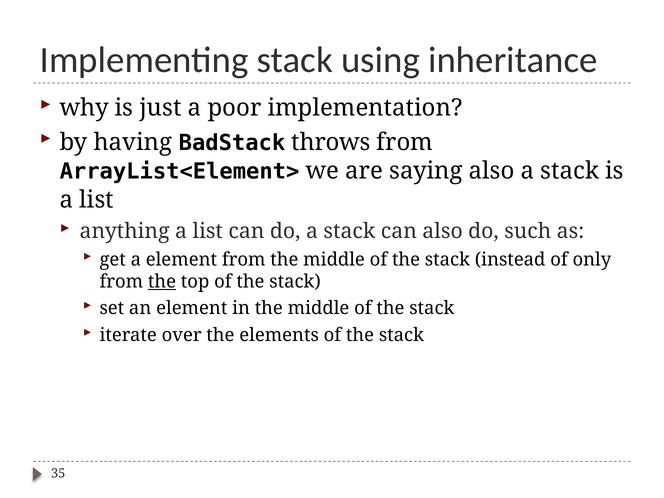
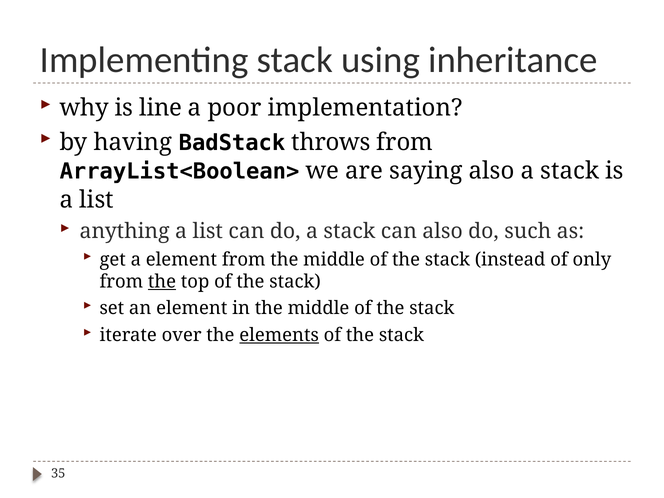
just: just -> line
ArrayList<Element>: ArrayList<Element> -> ArrayList<Boolean>
elements underline: none -> present
